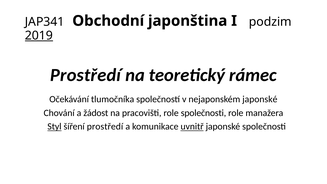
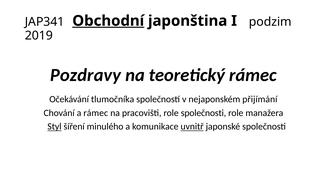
Obchodní underline: none -> present
2019 underline: present -> none
Prostředí at (86, 75): Prostředí -> Pozdravy
nejaponském japonské: japonské -> přijímání
a žádost: žádost -> rámec
šíření prostředí: prostředí -> minulého
